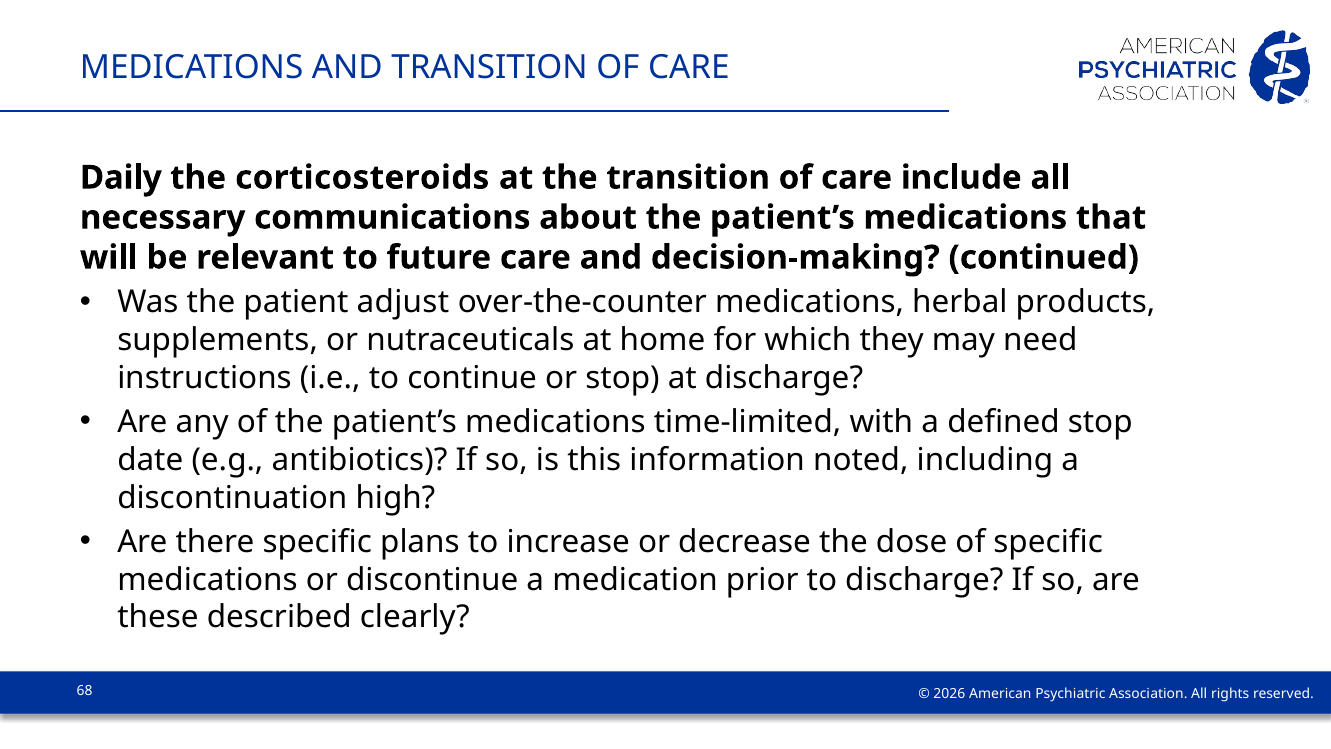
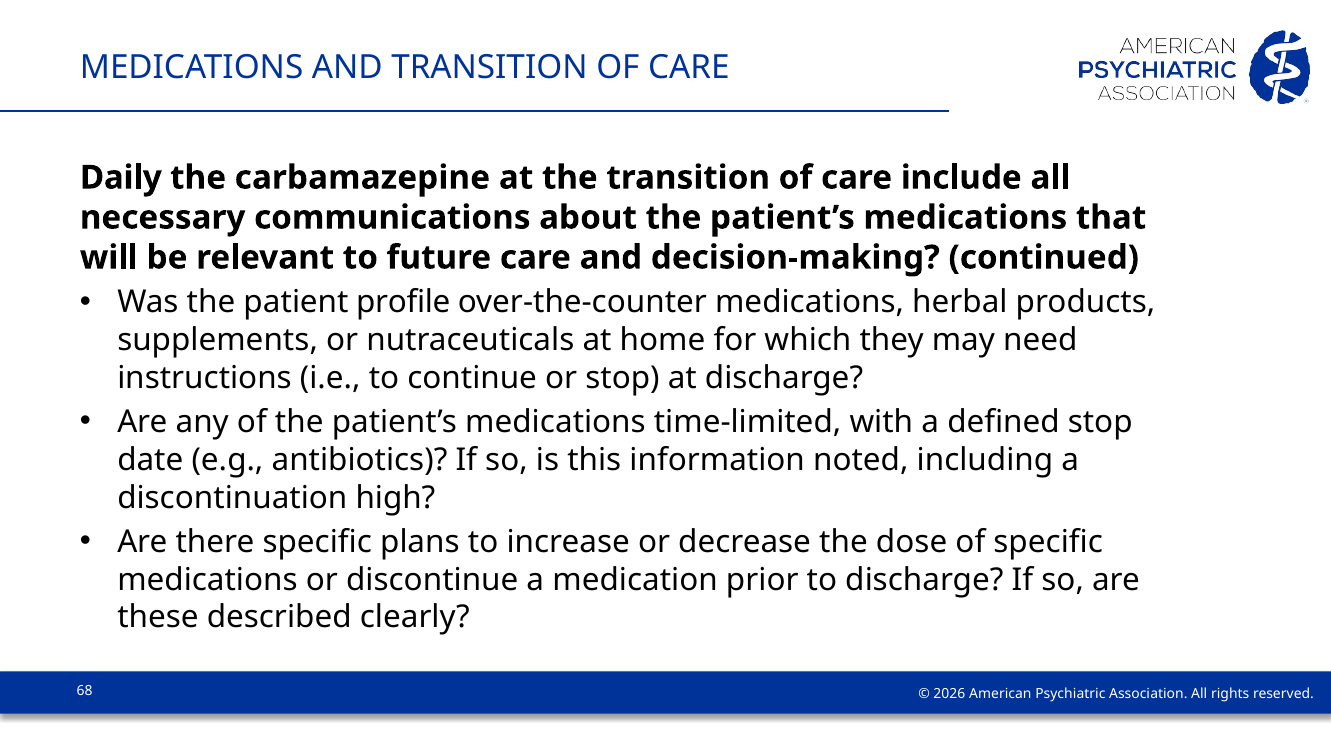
corticosteroids: corticosteroids -> carbamazepine
adjust: adjust -> profile
